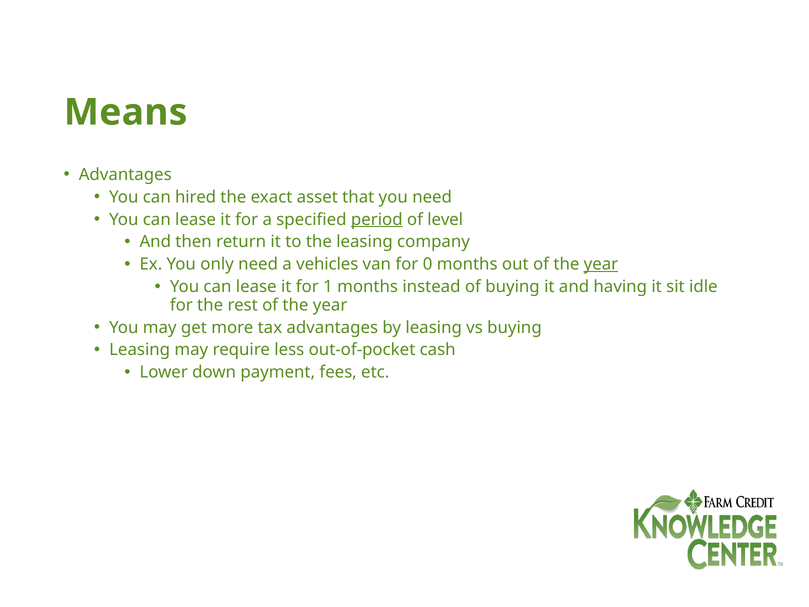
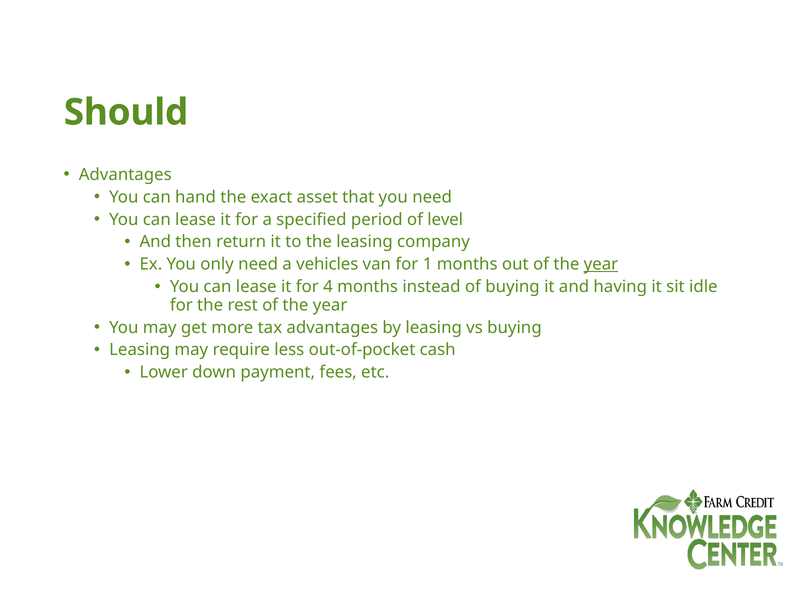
Means: Means -> Should
hired: hired -> hand
period underline: present -> none
0: 0 -> 1
1: 1 -> 4
